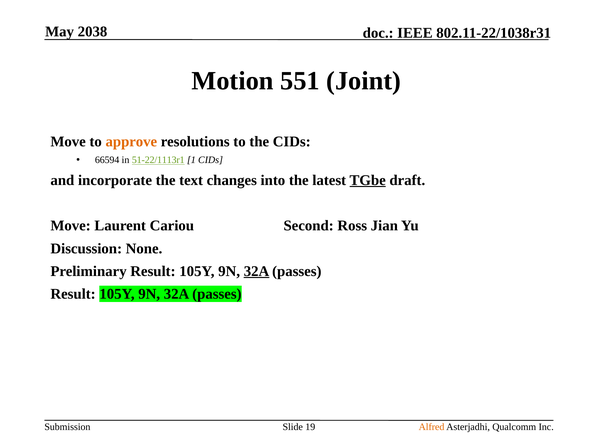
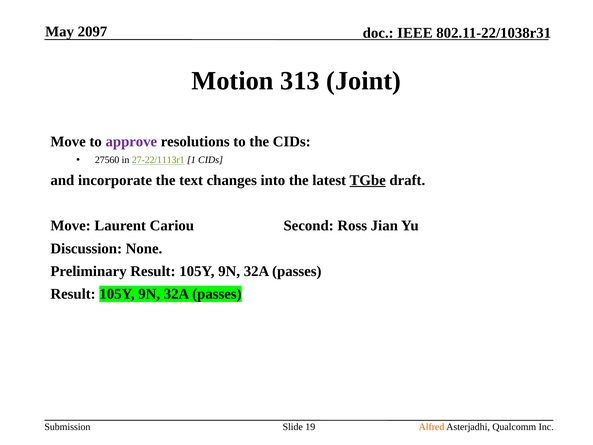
2038: 2038 -> 2097
551: 551 -> 313
approve colour: orange -> purple
66594: 66594 -> 27560
51-22/1113r1: 51-22/1113r1 -> 27-22/1113r1
32A at (257, 271) underline: present -> none
